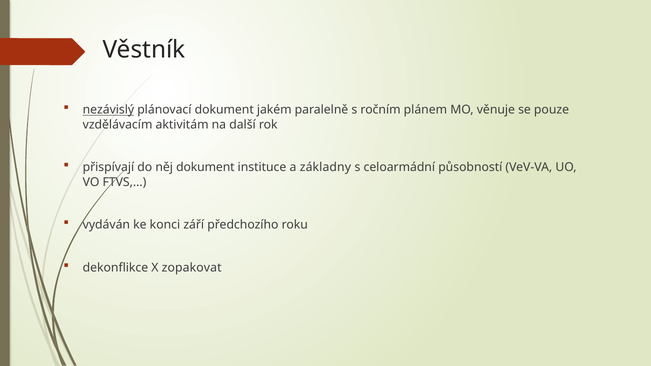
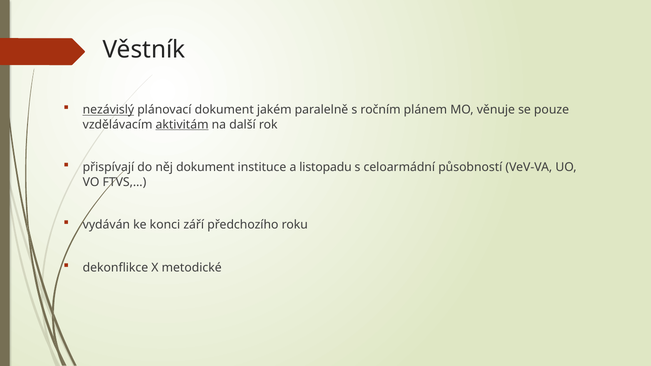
aktivitám underline: none -> present
základny: základny -> listopadu
zopakovat: zopakovat -> metodické
